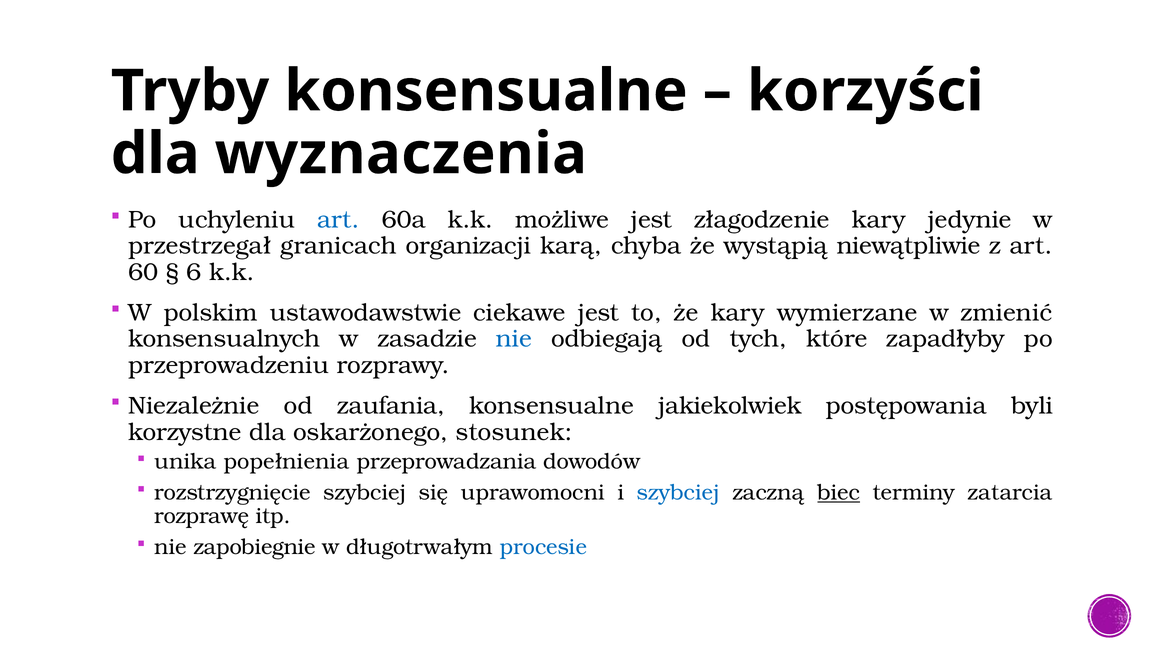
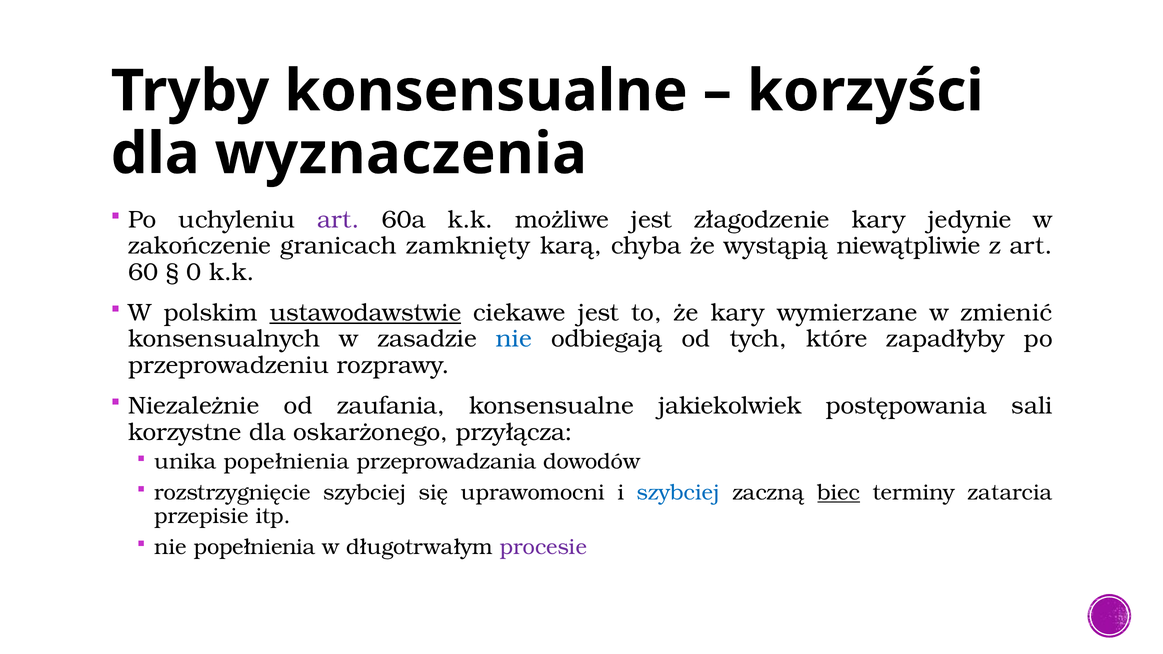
art at (338, 220) colour: blue -> purple
przestrzegał: przestrzegał -> zakończenie
organizacji: organizacji -> zamknięty
6: 6 -> 0
ustawodawstwie underline: none -> present
byli: byli -> sali
stosunek: stosunek -> przyłącza
rozprawę: rozprawę -> przepisie
nie zapobiegnie: zapobiegnie -> popełnienia
procesie colour: blue -> purple
